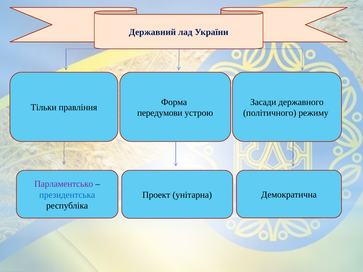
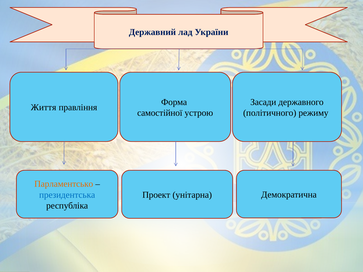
Тільки: Тільки -> Життя
передумови: передумови -> самостійної
Парламентсько colour: purple -> orange
